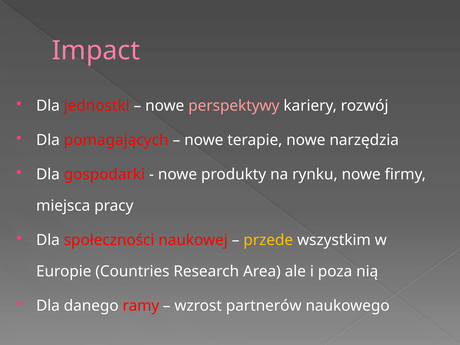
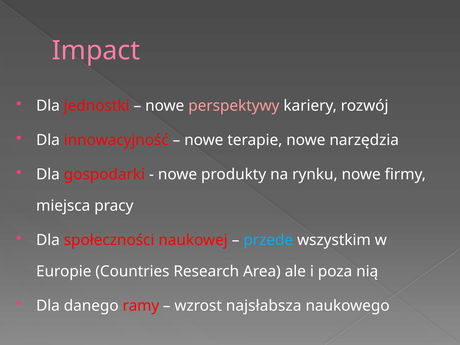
pomagających: pomagających -> innowacyjność
przede colour: yellow -> light blue
partnerów: partnerów -> najsłabsza
